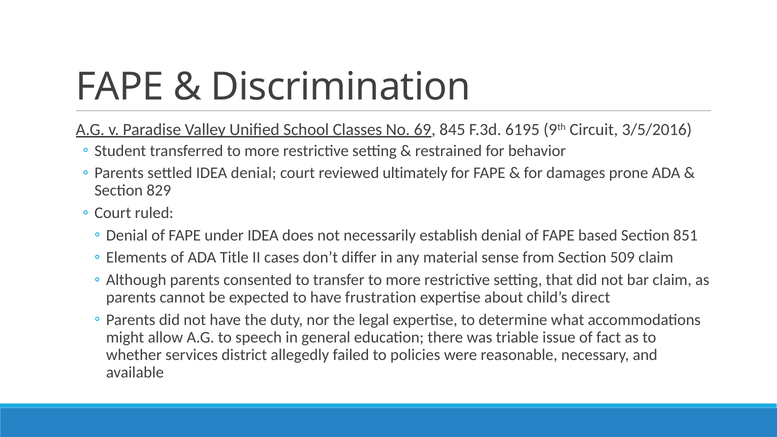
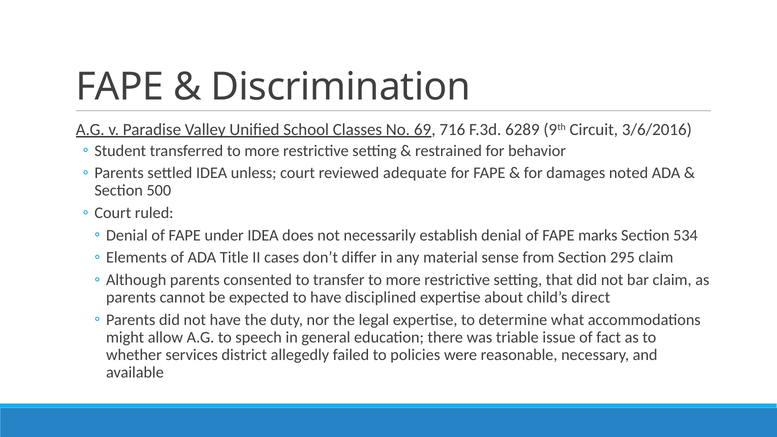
845: 845 -> 716
6195: 6195 -> 6289
3/5/2016: 3/5/2016 -> 3/6/2016
IDEA denial: denial -> unless
ultimately: ultimately -> adequate
prone: prone -> noted
829: 829 -> 500
based: based -> marks
851: 851 -> 534
509: 509 -> 295
frustration: frustration -> disciplined
